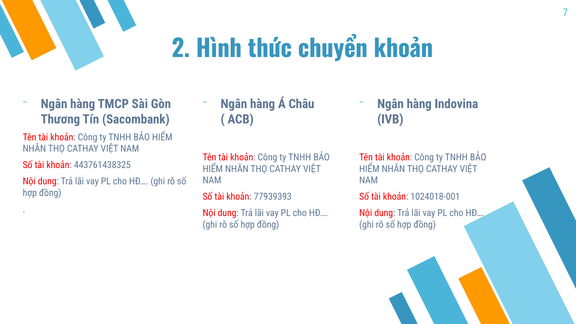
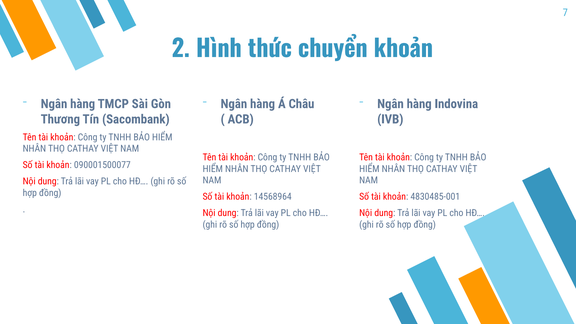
443761438325: 443761438325 -> 090001500077
77939393: 77939393 -> 14568964
1024018-001: 1024018-001 -> 4830485-001
